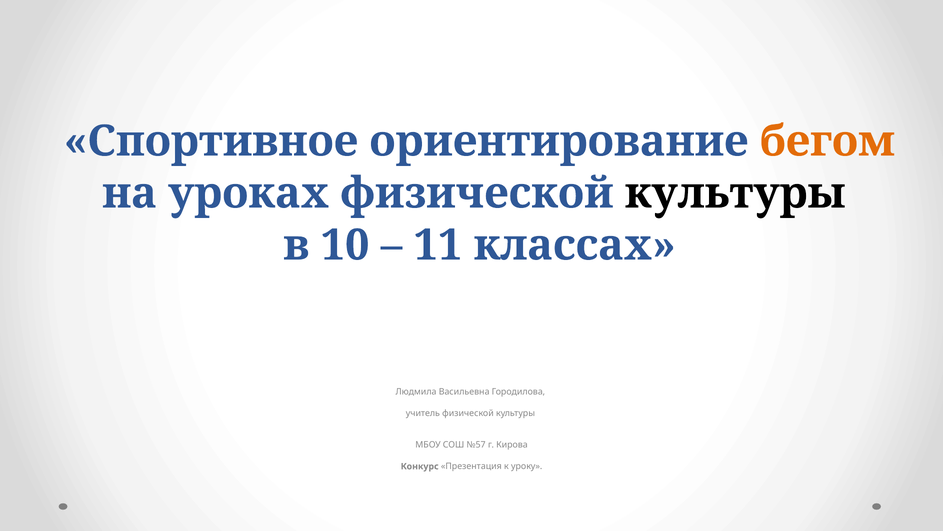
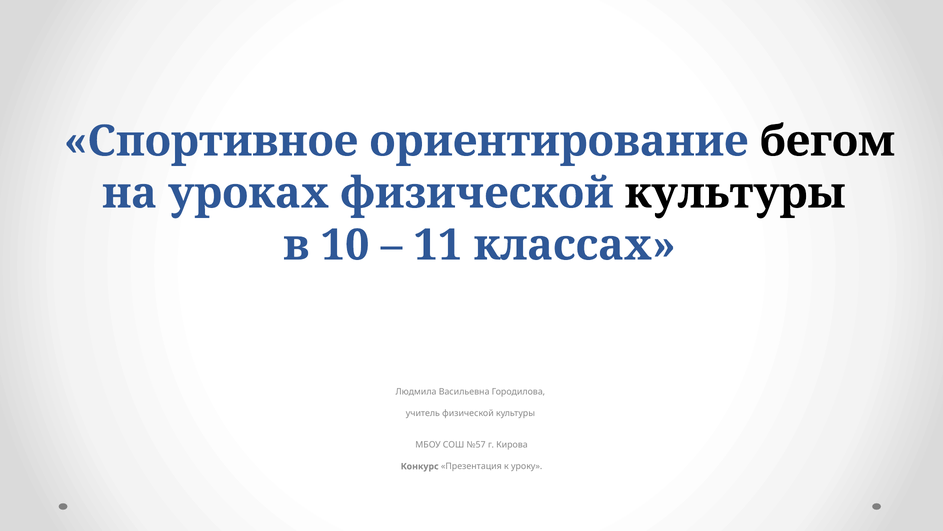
бегом colour: orange -> black
